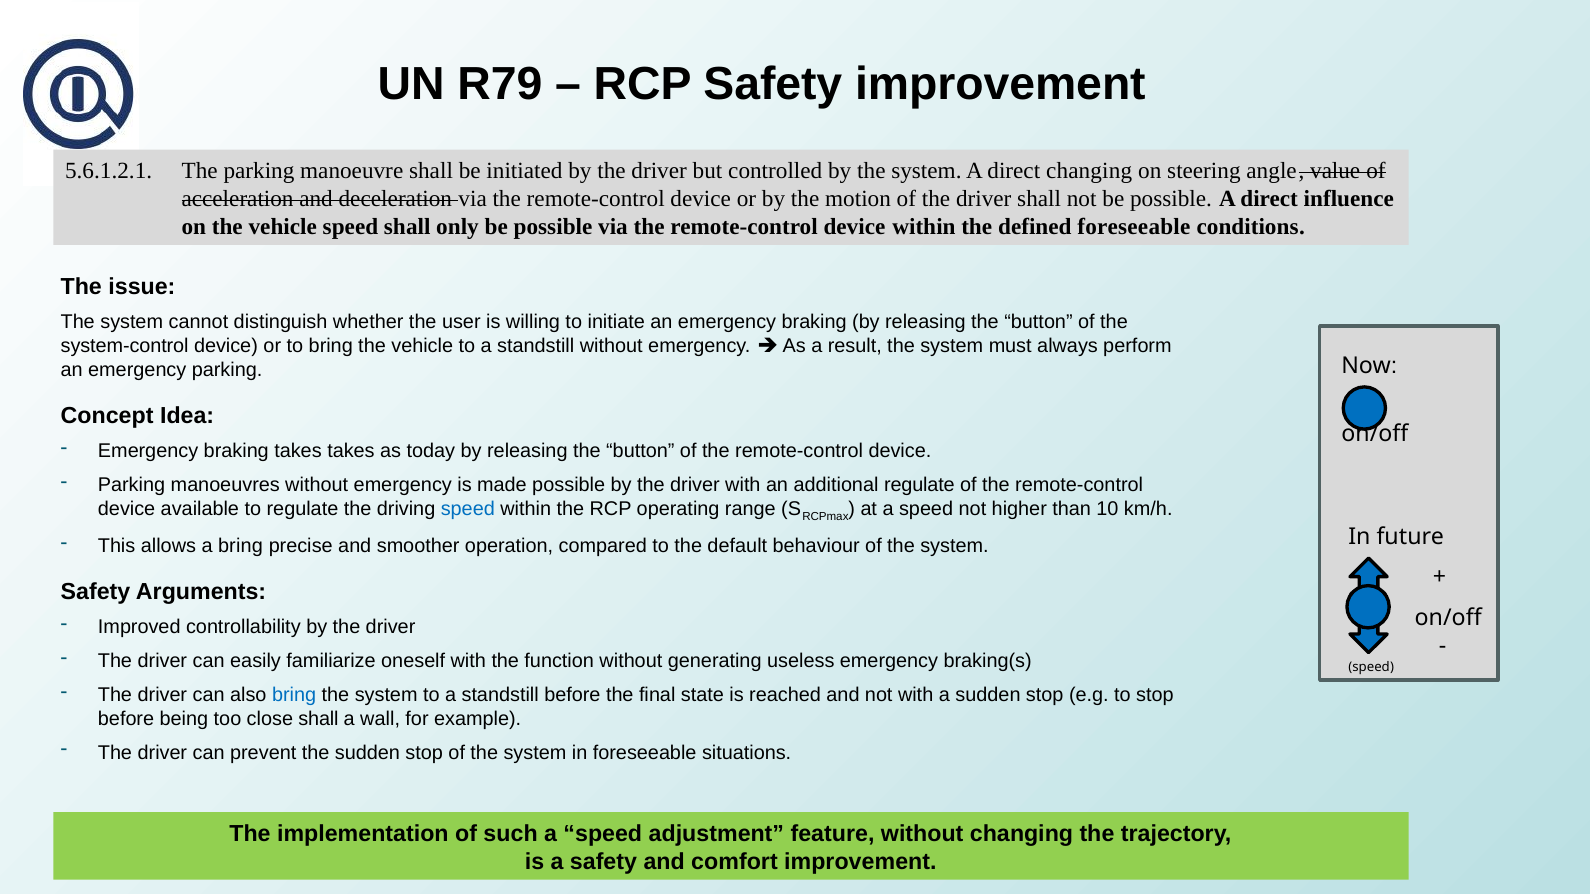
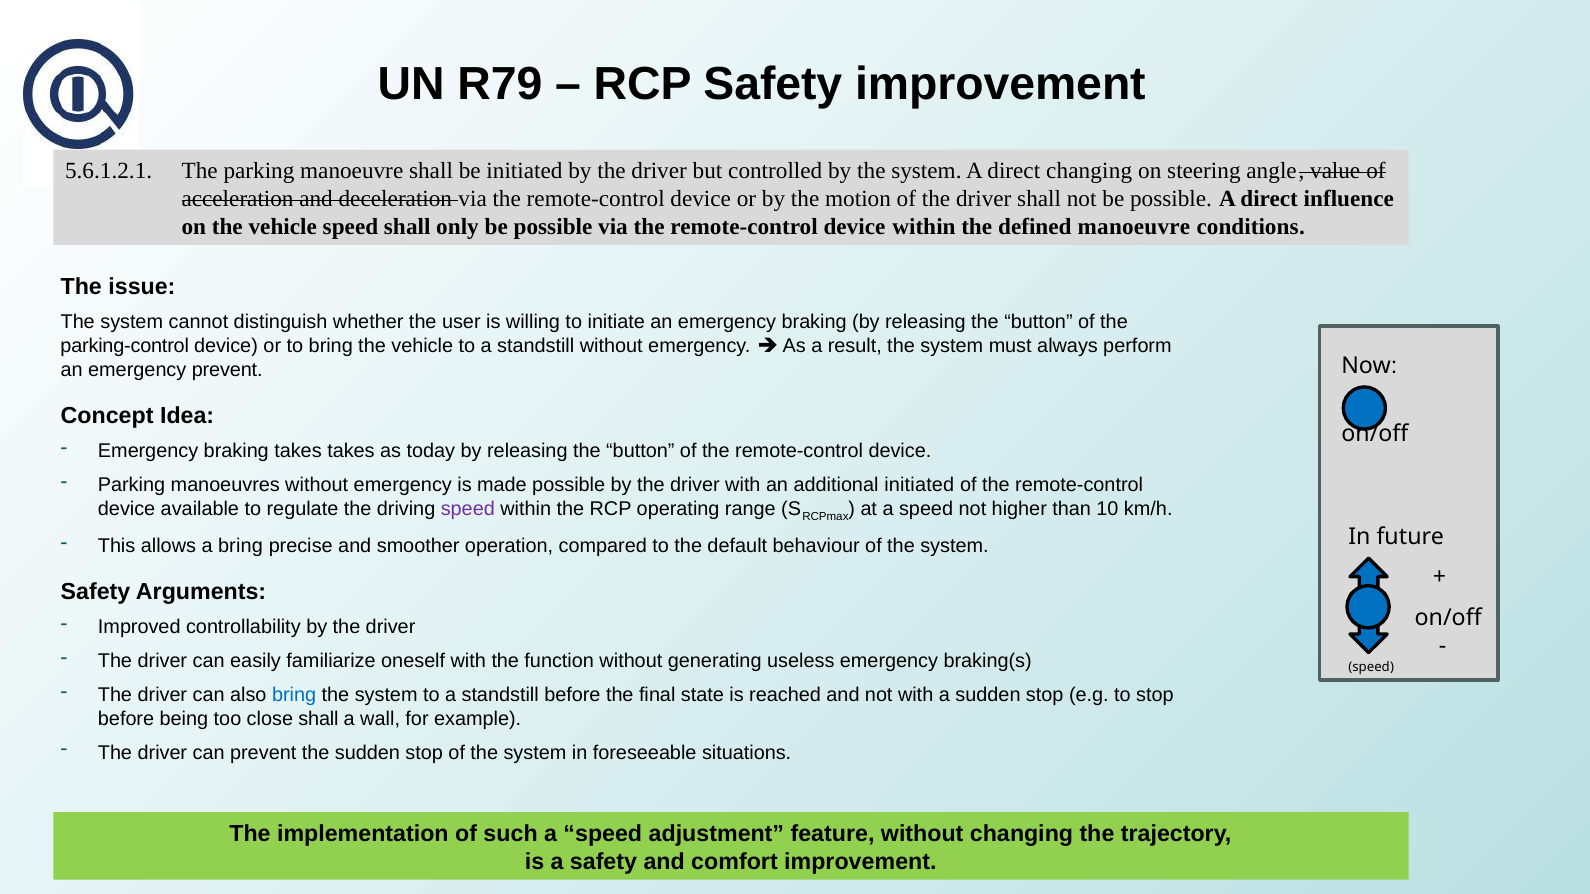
defined foreseeable: foreseeable -> manoeuvre
system-control: system-control -> parking-control
emergency parking: parking -> prevent
additional regulate: regulate -> initiated
speed at (468, 509) colour: blue -> purple
